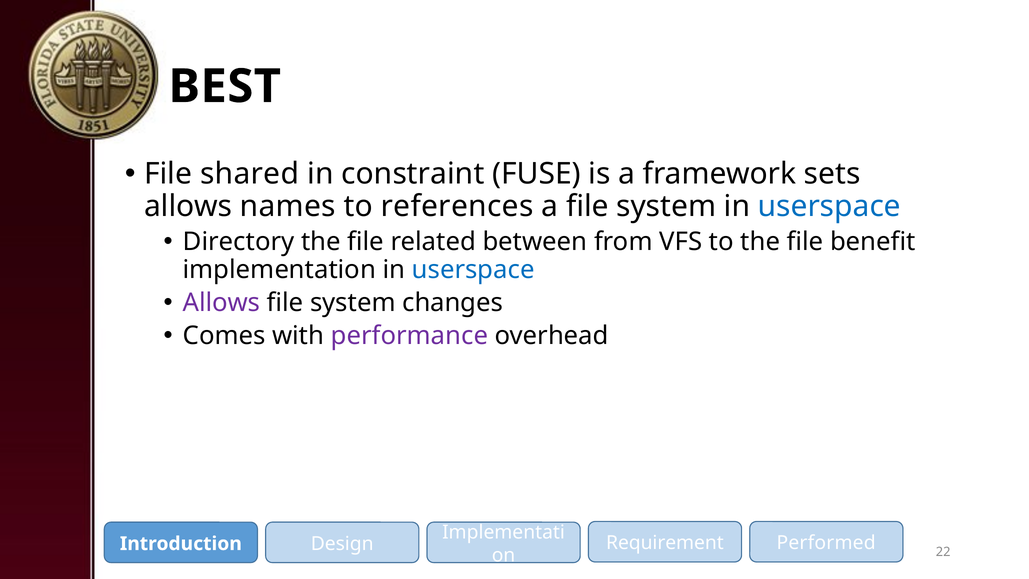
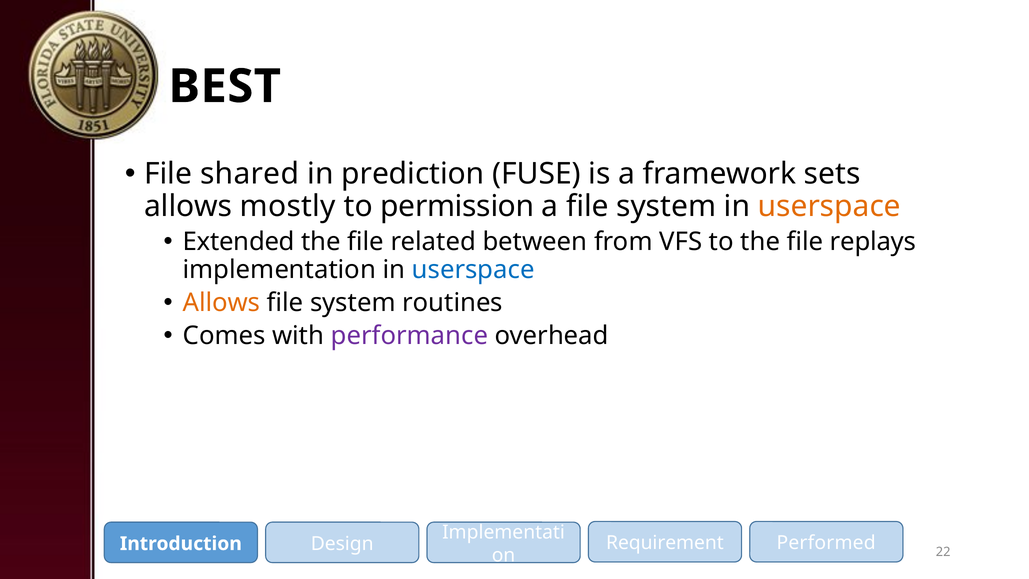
constraint: constraint -> prediction
names: names -> mostly
references: references -> permission
userspace at (829, 206) colour: blue -> orange
Directory: Directory -> Extended
benefit: benefit -> replays
Allows at (222, 303) colour: purple -> orange
changes: changes -> routines
